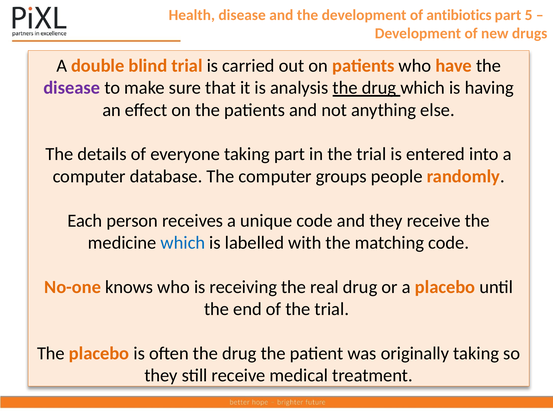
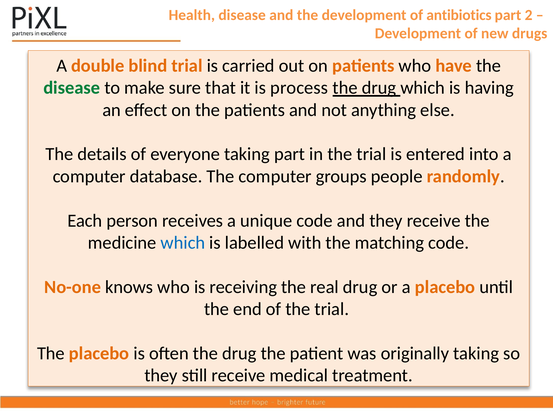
5: 5 -> 2
disease at (72, 88) colour: purple -> green
analysis: analysis -> process
